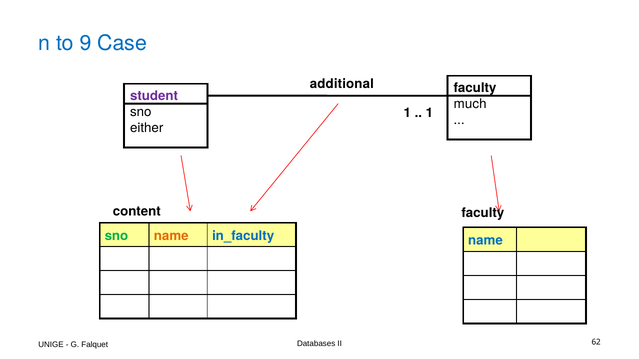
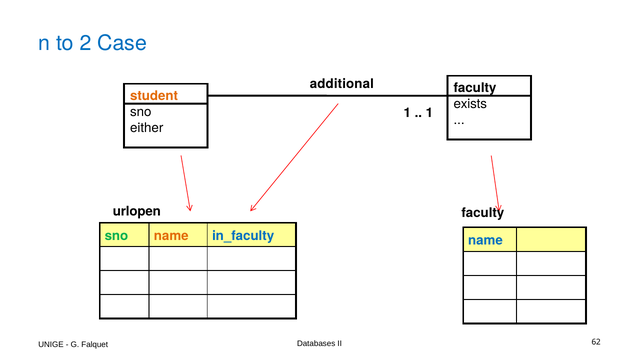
9: 9 -> 2
student colour: purple -> orange
much: much -> exists
content: content -> urlopen
